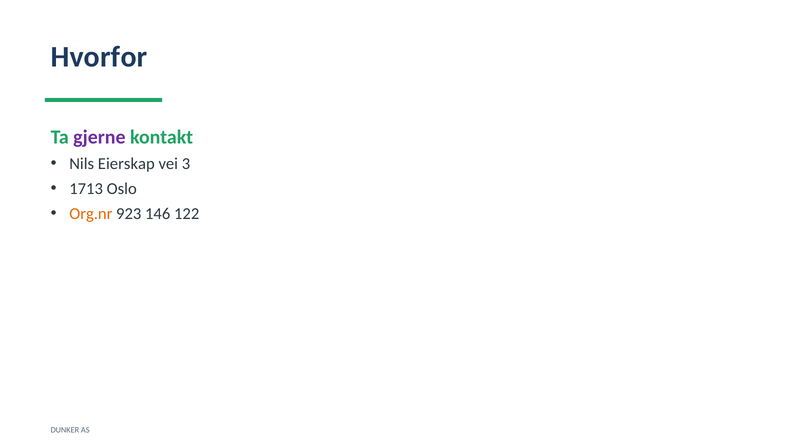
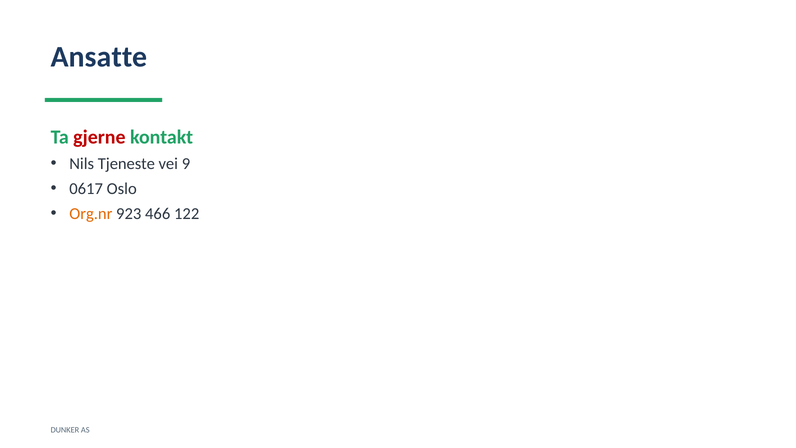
Hvorfor: Hvorfor -> Ansatte
gjerne colour: purple -> red
Eierskap: Eierskap -> Tjeneste
3: 3 -> 9
1713: 1713 -> 0617
146: 146 -> 466
